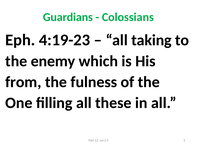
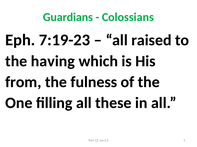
4:19-23: 4:19-23 -> 7:19-23
taking: taking -> raised
enemy: enemy -> having
